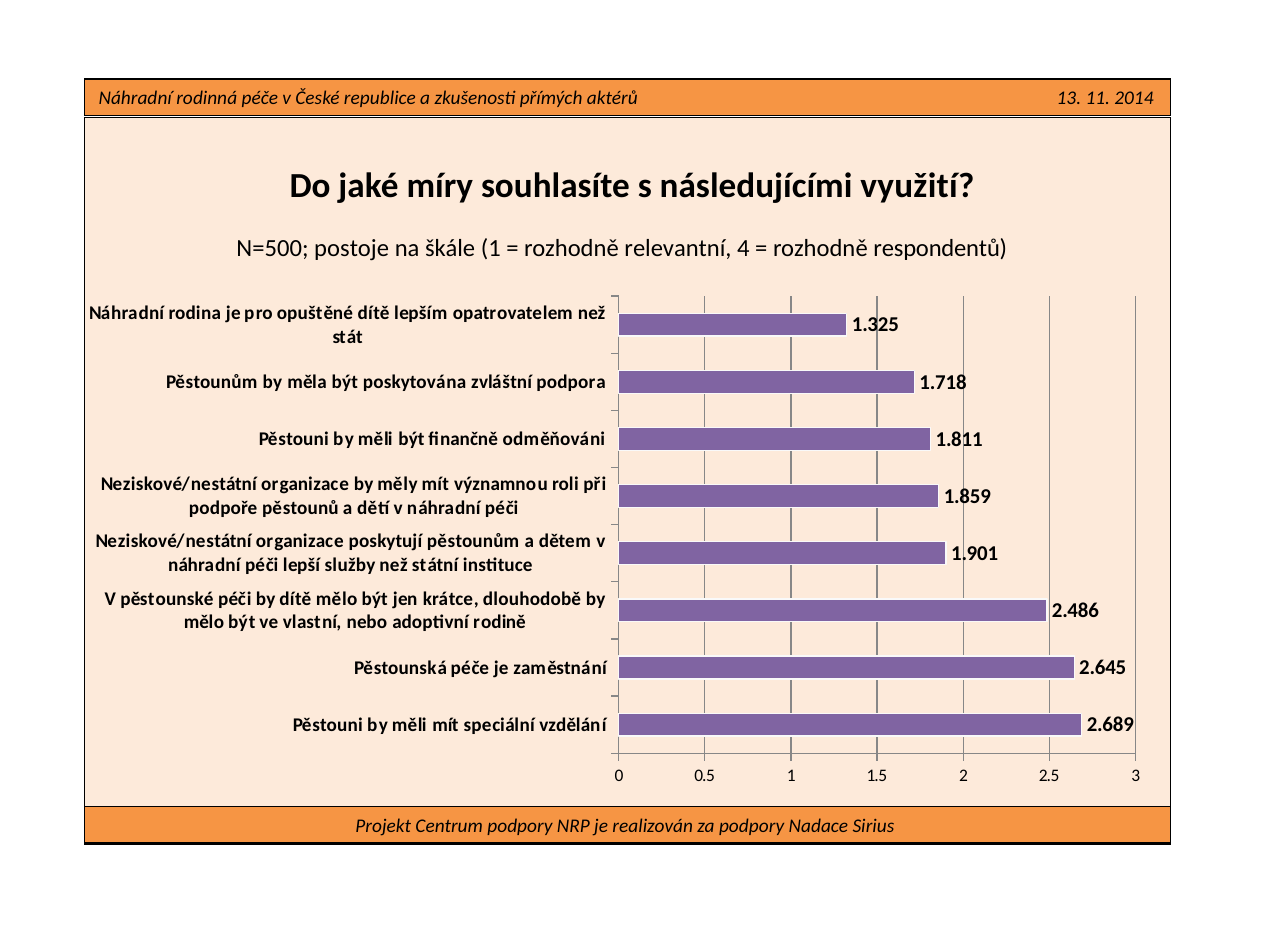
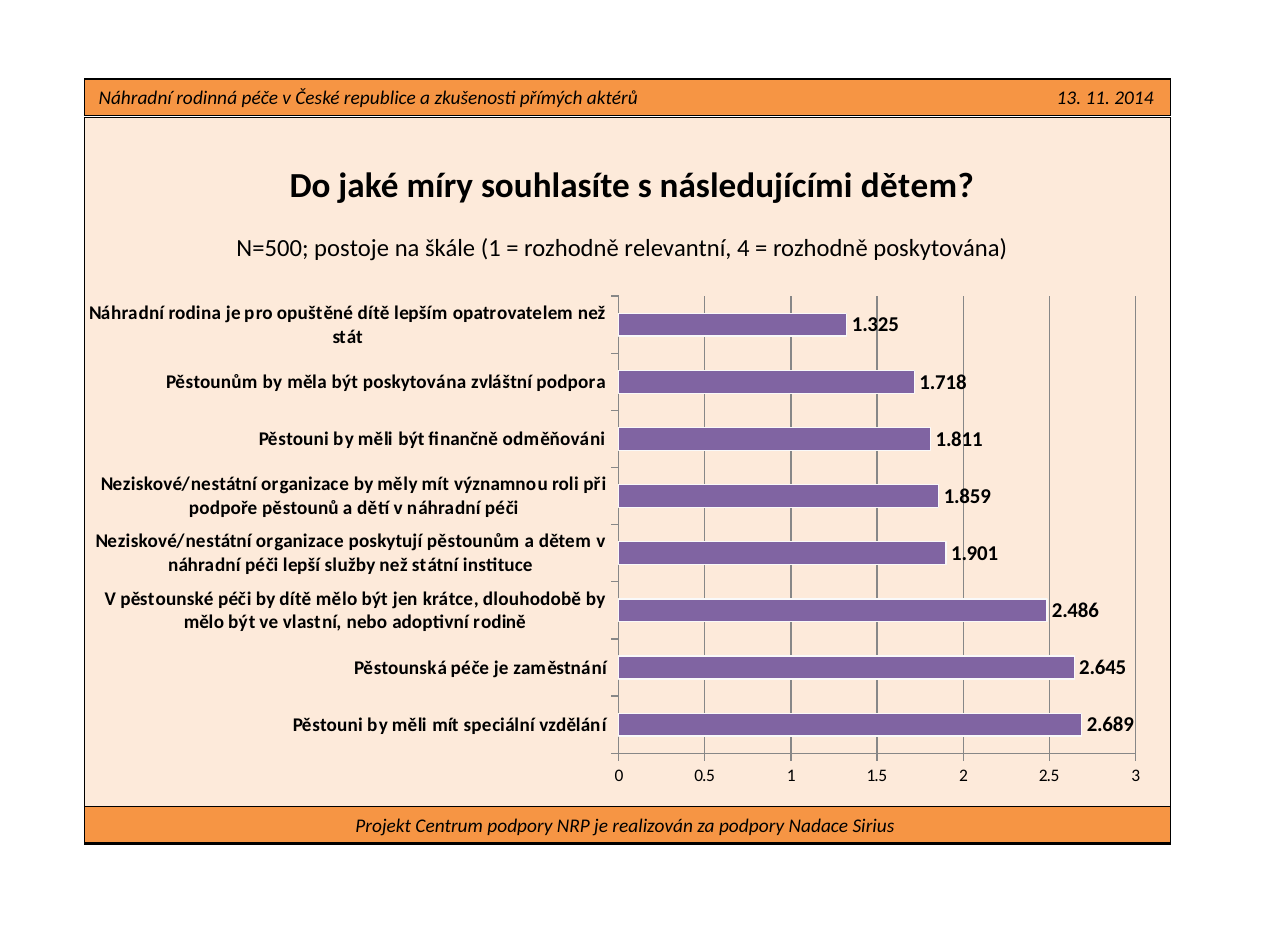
následujícími využití: využití -> dětem
rozhodně respondentů: respondentů -> poskytována
